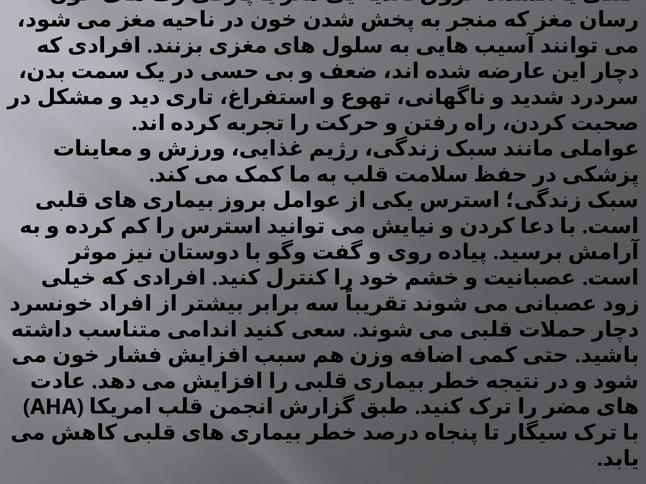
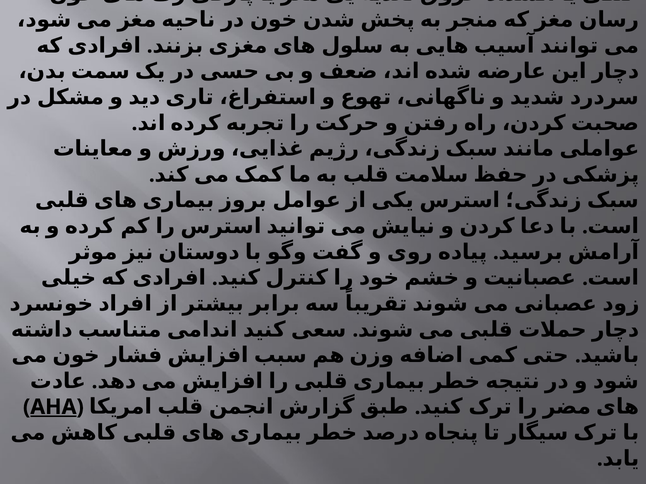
AHA underline: none -> present
